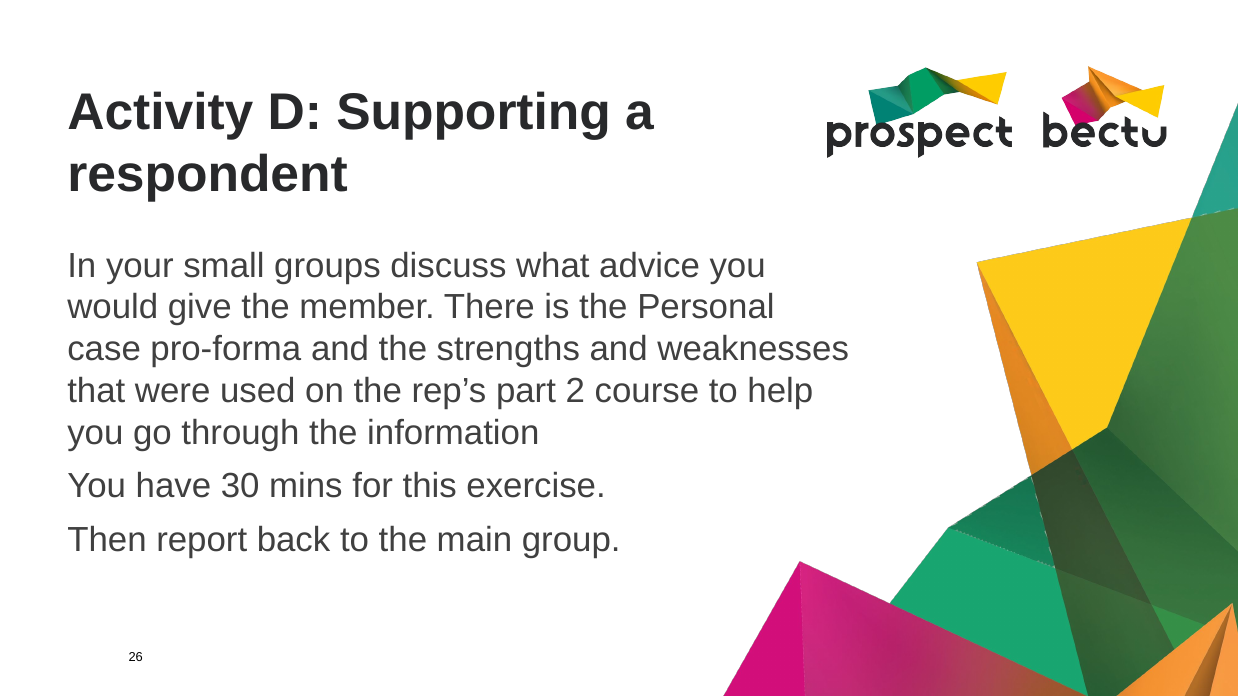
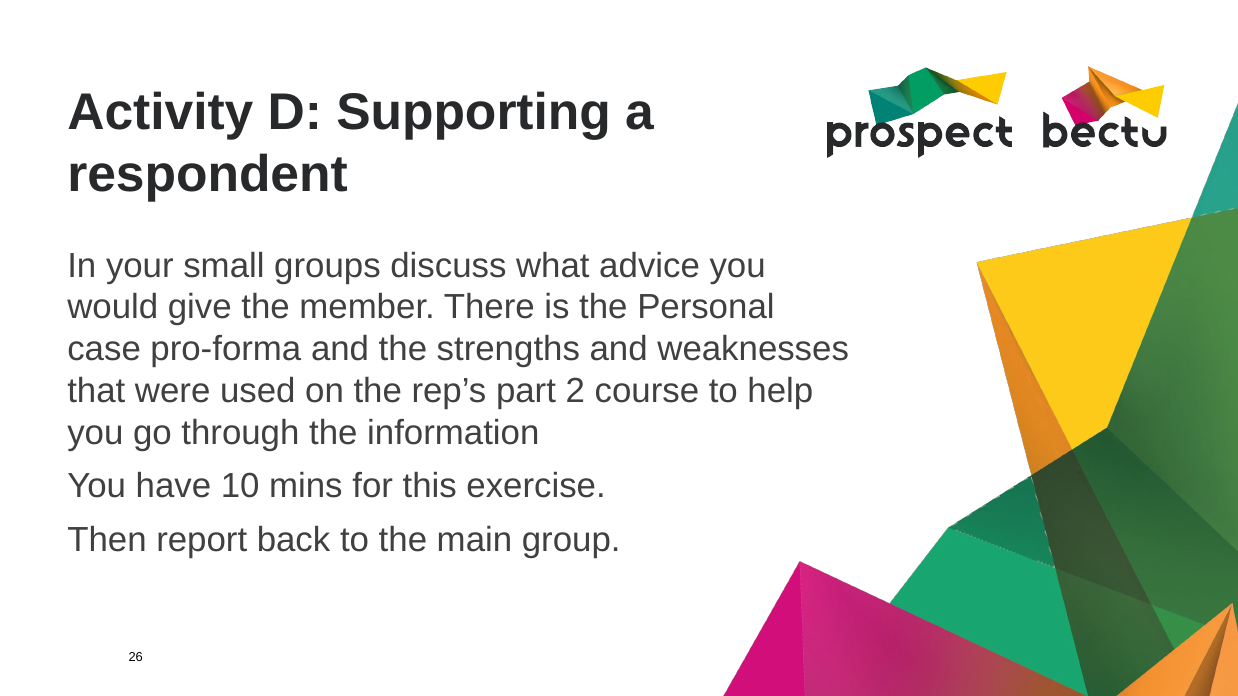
30: 30 -> 10
